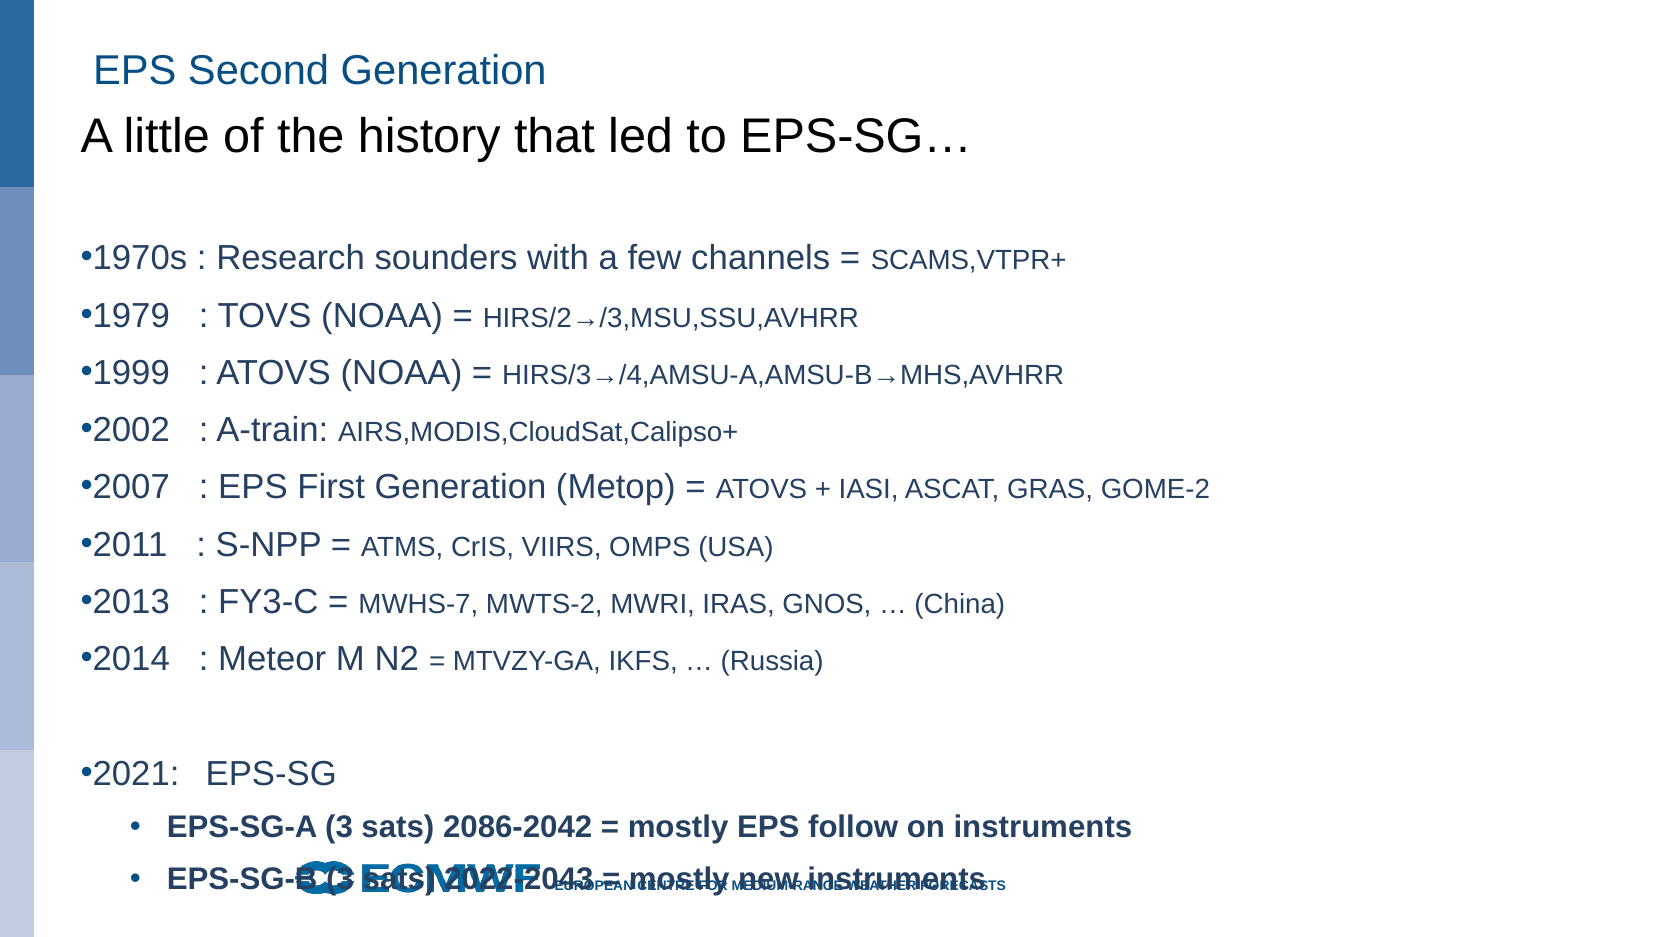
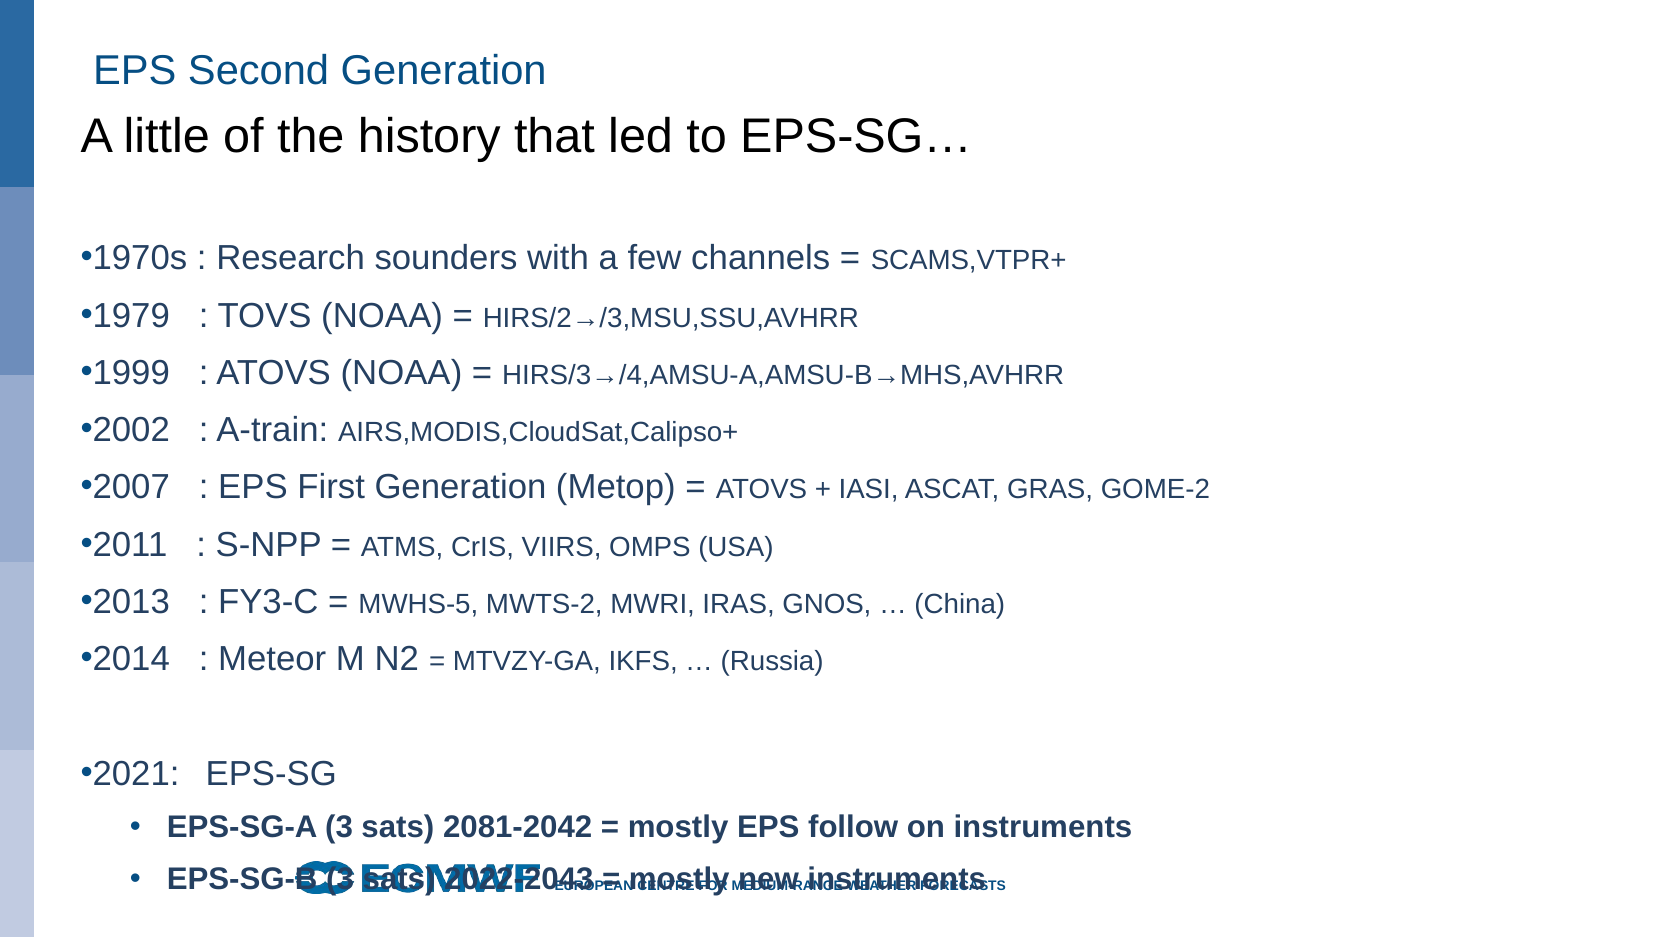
MWHS-7: MWHS-7 -> MWHS-5
2086-2042: 2086-2042 -> 2081-2042
